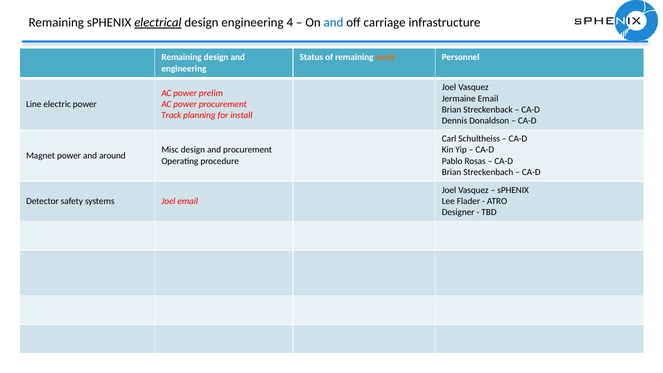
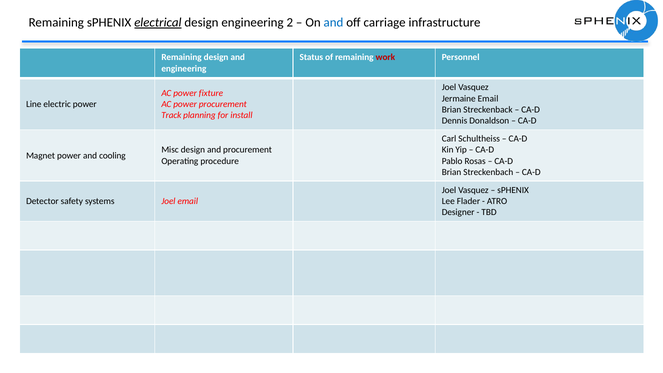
4: 4 -> 2
work colour: orange -> red
prelim: prelim -> fixture
around: around -> cooling
